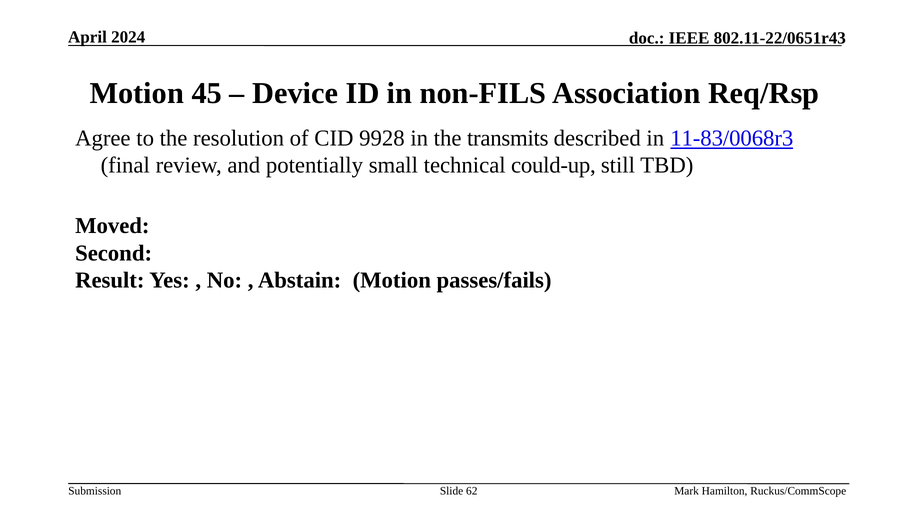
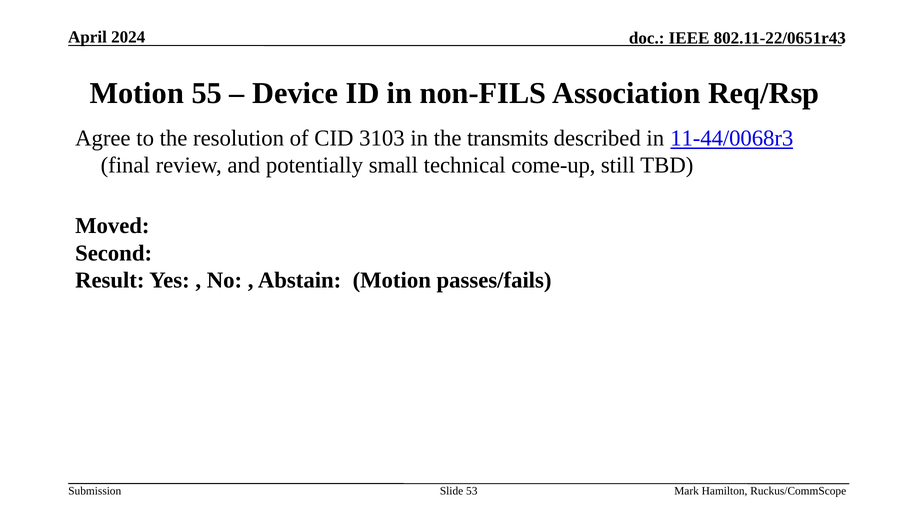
45: 45 -> 55
9928: 9928 -> 3103
11-83/0068r3: 11-83/0068r3 -> 11-44/0068r3
could-up: could-up -> come-up
62: 62 -> 53
